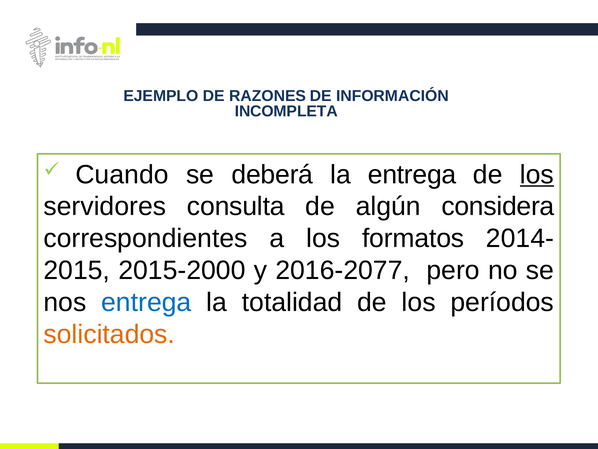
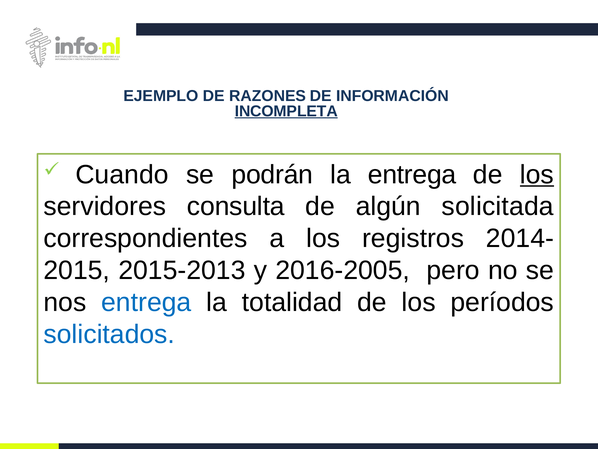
INCOMPLETA underline: none -> present
deberá: deberá -> podrán
considera: considera -> solicitada
formatos: formatos -> registros
2015-2000: 2015-2000 -> 2015-2013
2016-2077: 2016-2077 -> 2016-2005
solicitados colour: orange -> blue
